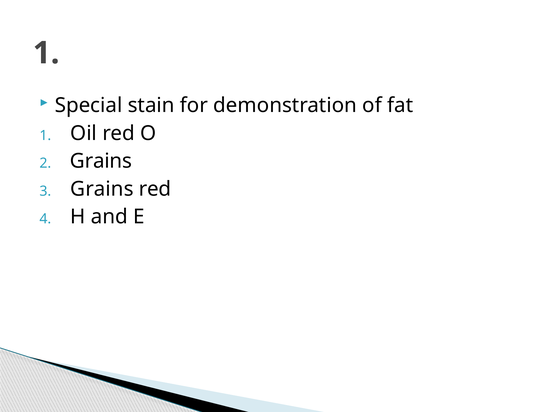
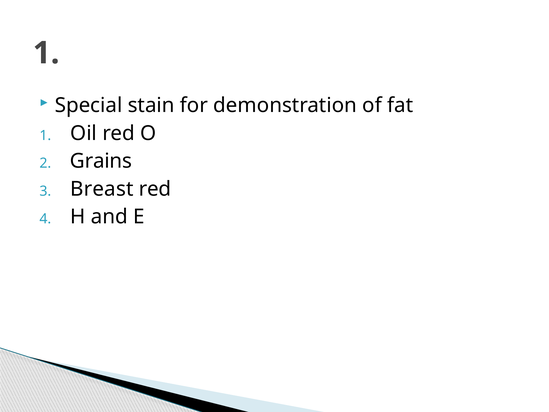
Grains at (102, 189): Grains -> Breast
